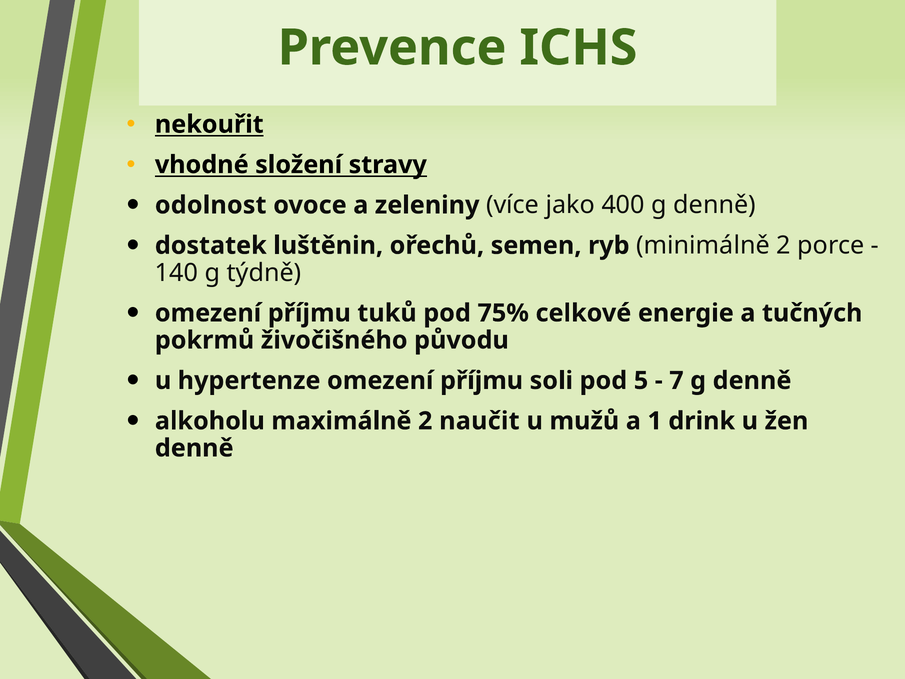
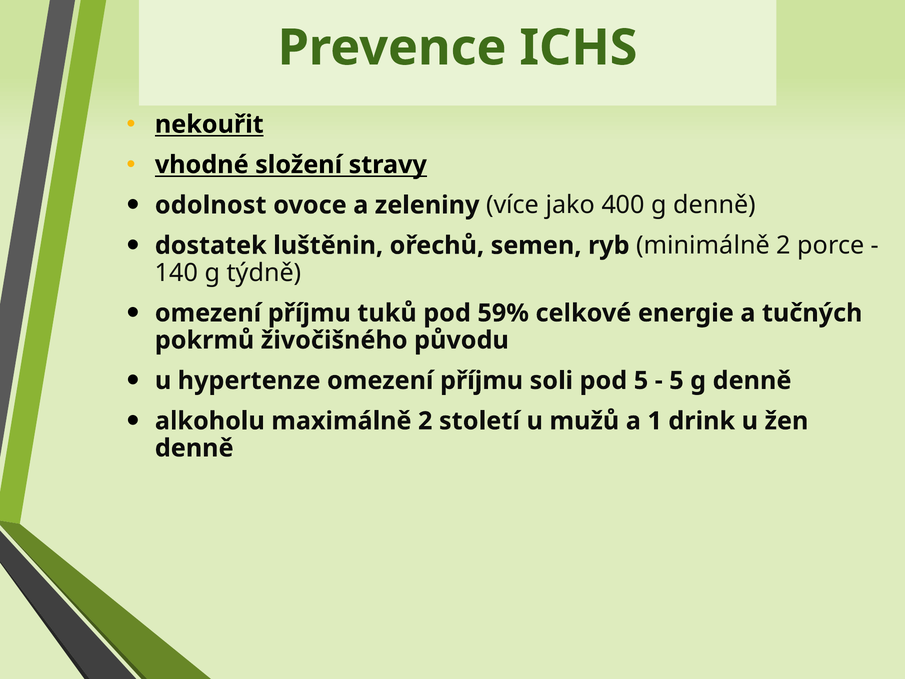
75%: 75% -> 59%
7 at (676, 380): 7 -> 5
naučit: naučit -> století
